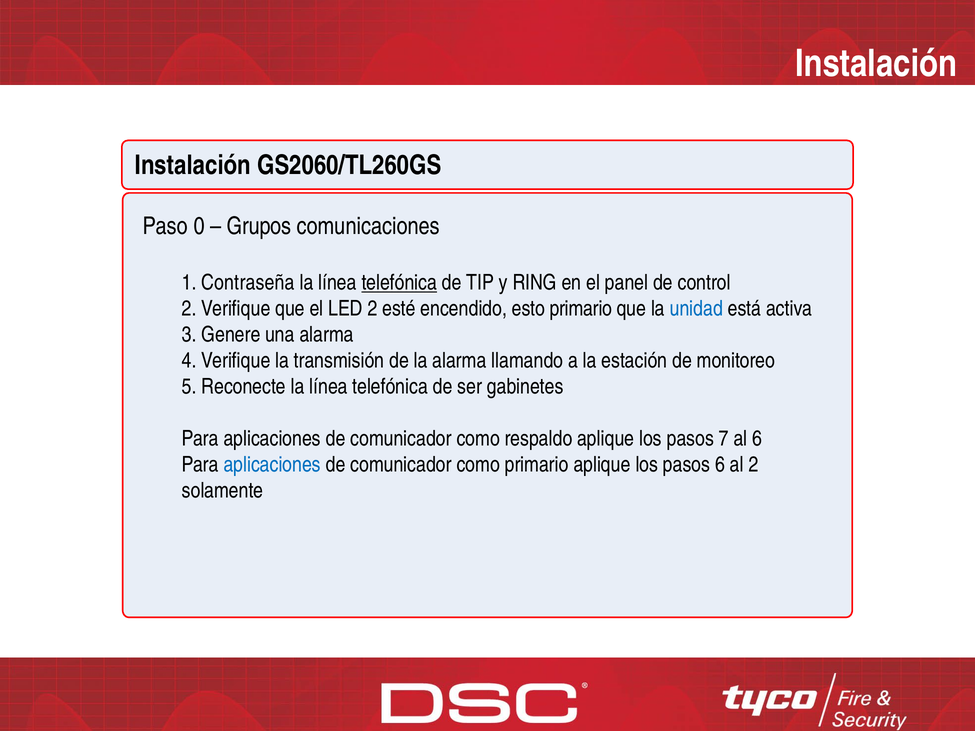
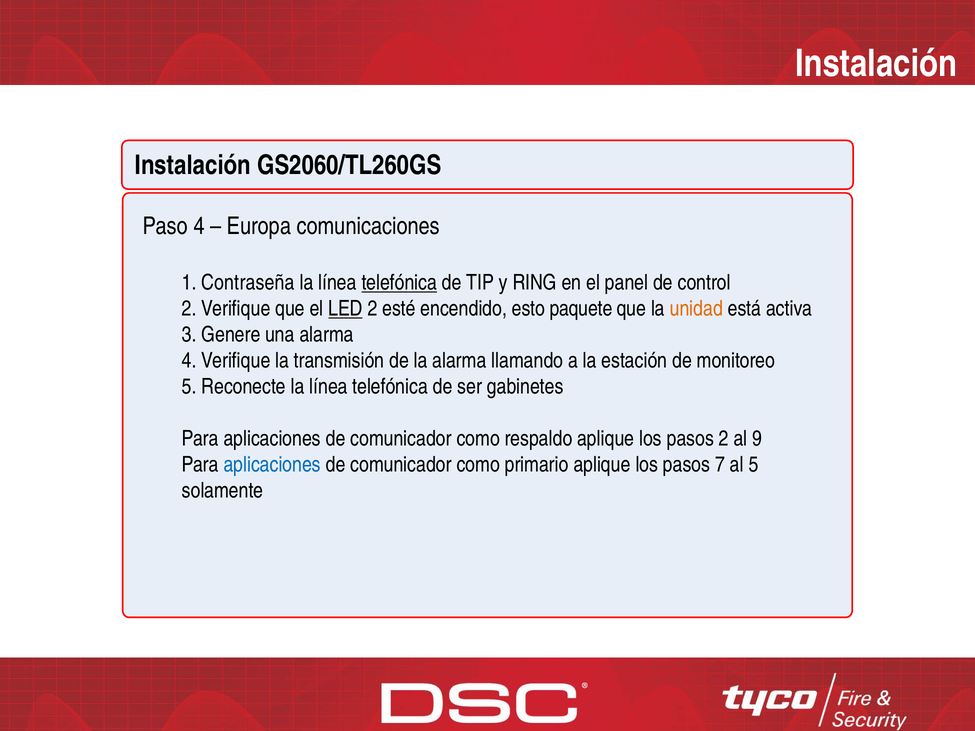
Paso 0: 0 -> 4
Grupos: Grupos -> Europa
LED underline: none -> present
esto primario: primario -> paquete
unidad colour: blue -> orange
pasos 7: 7 -> 2
al 6: 6 -> 9
pasos 6: 6 -> 7
al 2: 2 -> 5
